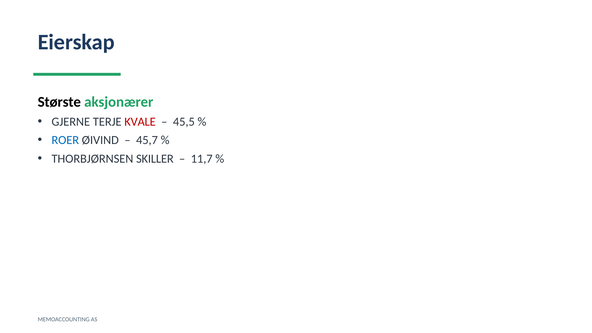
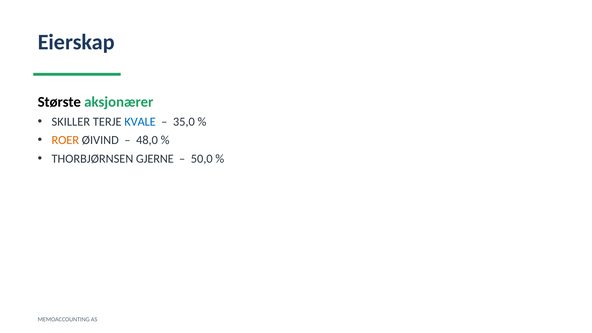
GJERNE: GJERNE -> SKILLER
KVALE colour: red -> blue
45,5: 45,5 -> 35,0
ROER colour: blue -> orange
45,7: 45,7 -> 48,0
SKILLER: SKILLER -> GJERNE
11,7: 11,7 -> 50,0
